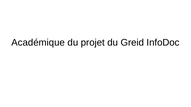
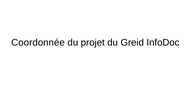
Académique: Académique -> Coordonnée
